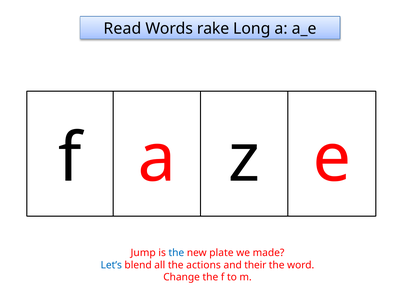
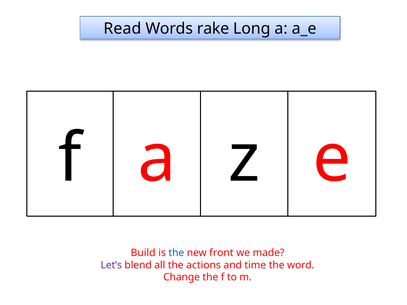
Jump: Jump -> Build
plate: plate -> front
Let’s colour: blue -> purple
their: their -> time
